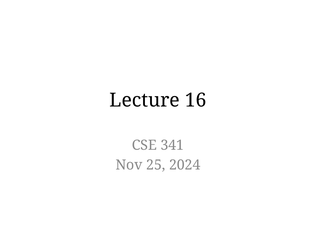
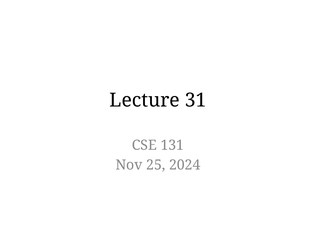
16: 16 -> 31
341: 341 -> 131
